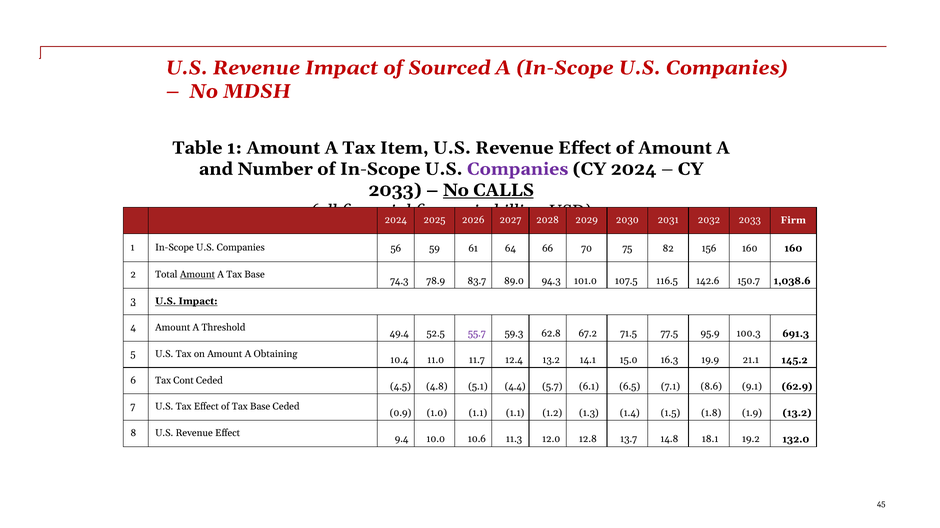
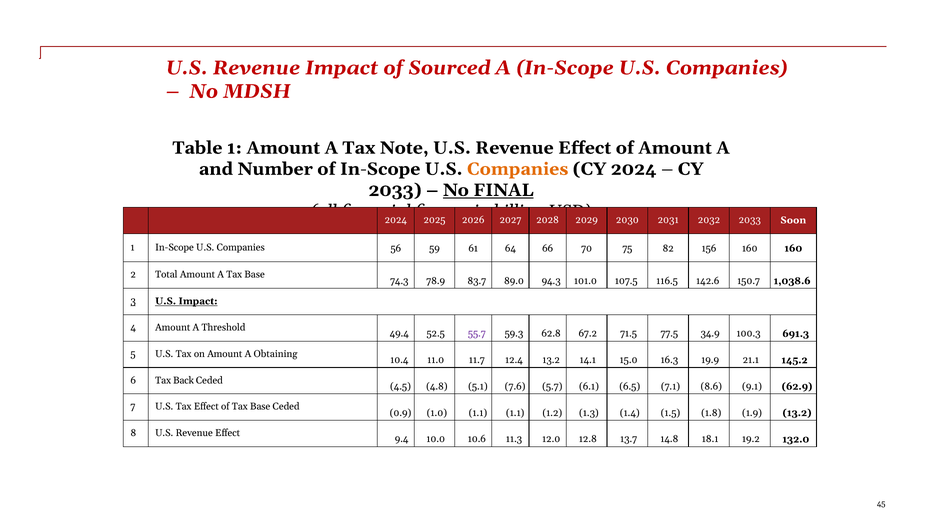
Item: Item -> Note
Companies at (518, 169) colour: purple -> orange
CALLS: CALLS -> FINAL
Firm: Firm -> Soon
Amount at (197, 275) underline: present -> none
95.9: 95.9 -> 34.9
Cont: Cont -> Back
4.4: 4.4 -> 7.6
